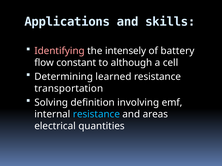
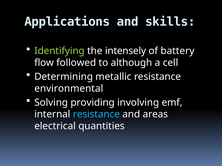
Identifying colour: pink -> light green
constant: constant -> followed
learned: learned -> metallic
transportation: transportation -> environmental
definition: definition -> providing
